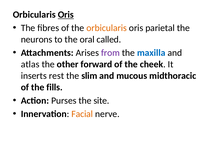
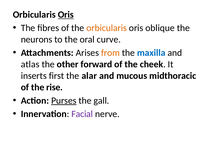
parietal: parietal -> oblique
called: called -> curve
from colour: purple -> orange
rest: rest -> first
slim: slim -> alar
fills: fills -> rise
Purses underline: none -> present
site: site -> gall
Facial colour: orange -> purple
